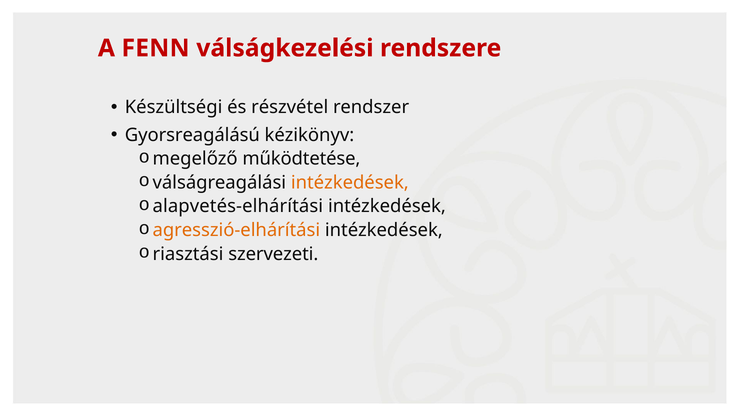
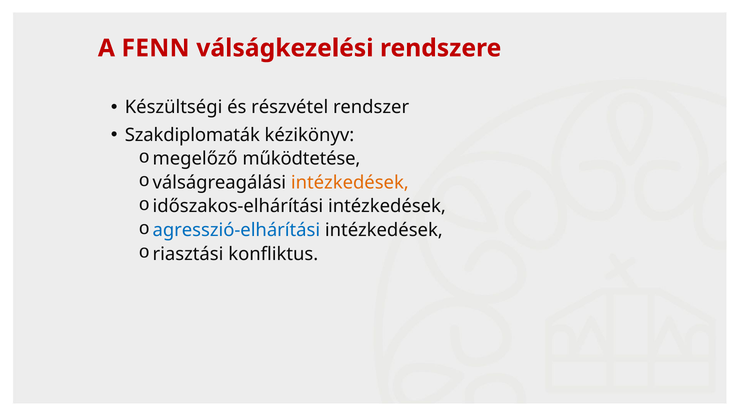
Gyorsreagálású: Gyorsreagálású -> Szakdiplomaták
alapvetés-elhárítási: alapvetés-elhárítási -> időszakos-elhárítási
agresszió-elhárítási colour: orange -> blue
szervezeti: szervezeti -> konfliktus
